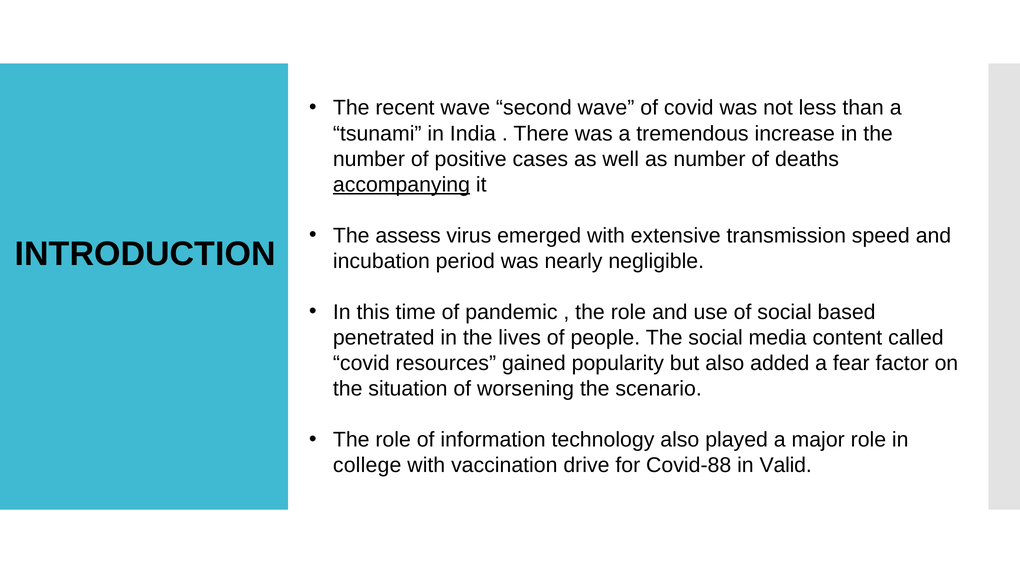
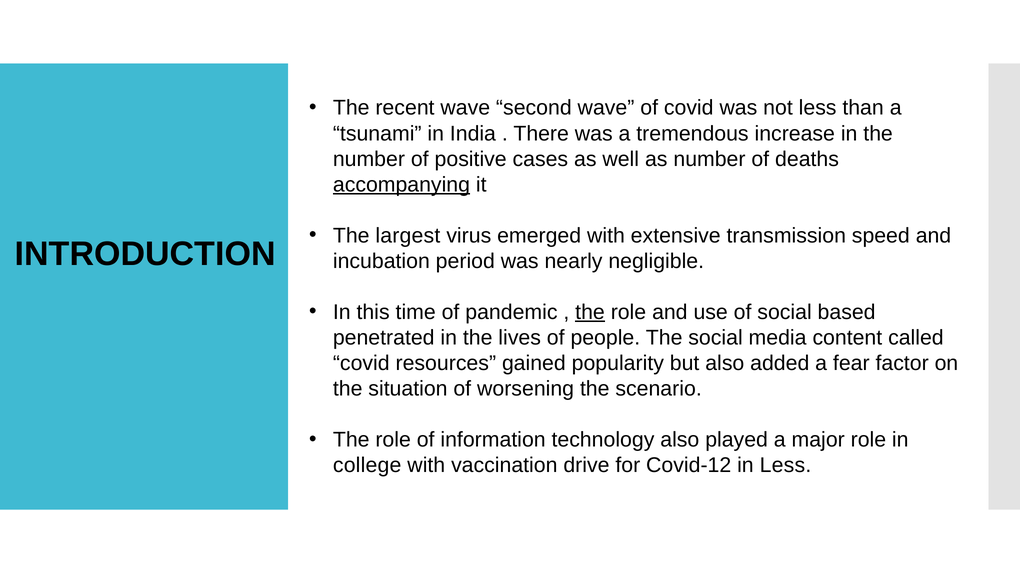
assess: assess -> largest
the at (590, 312) underline: none -> present
Covid-88: Covid-88 -> Covid-12
in Valid: Valid -> Less
